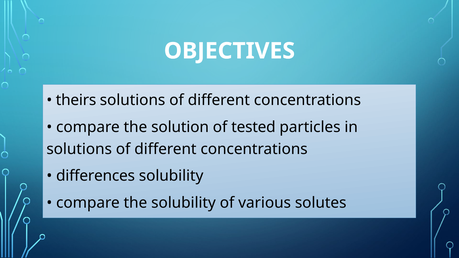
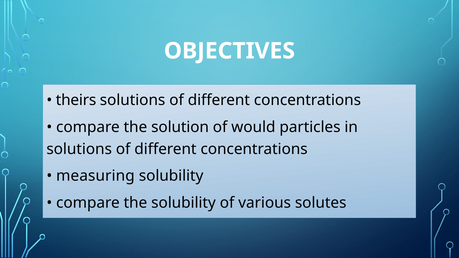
tested: tested -> would
differences: differences -> measuring
